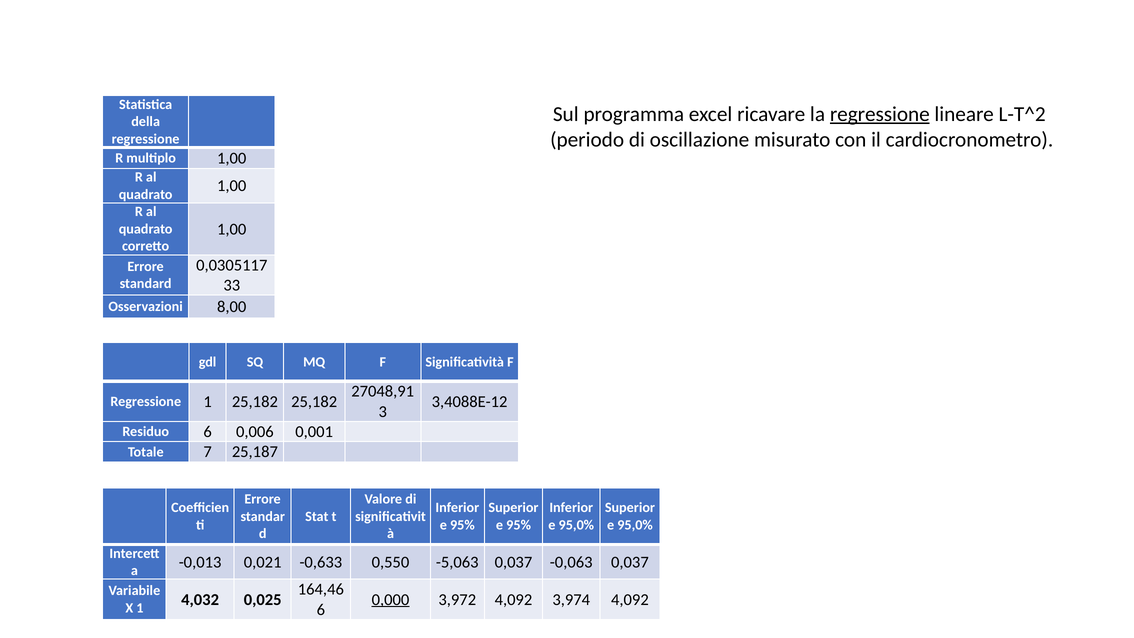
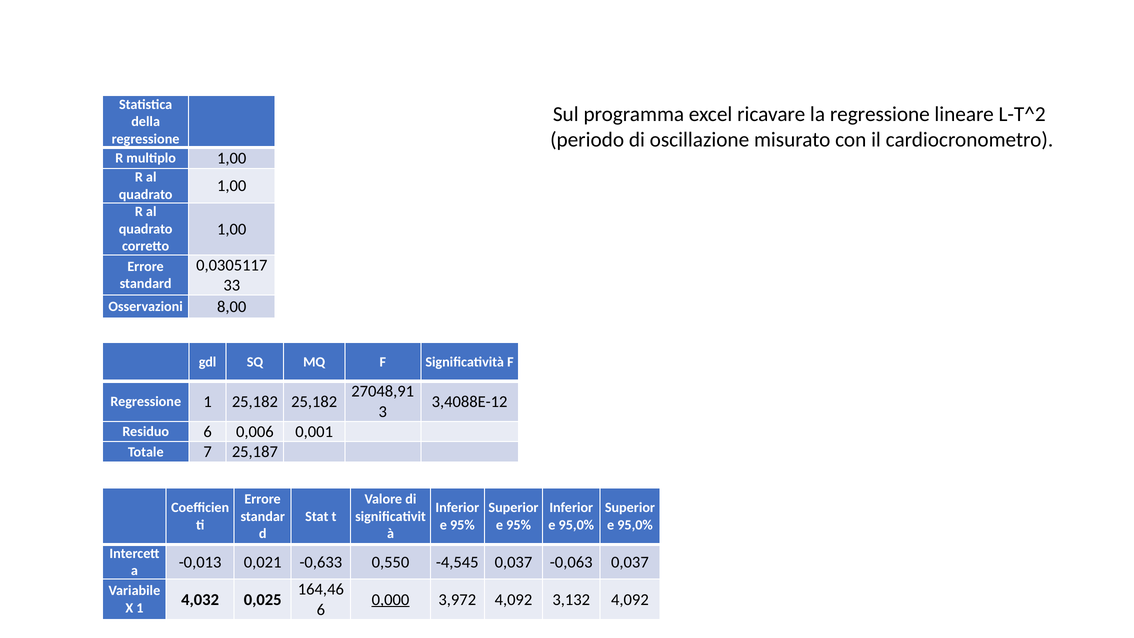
regressione at (880, 114) underline: present -> none
-5,063: -5,063 -> -4,545
3,974: 3,974 -> 3,132
